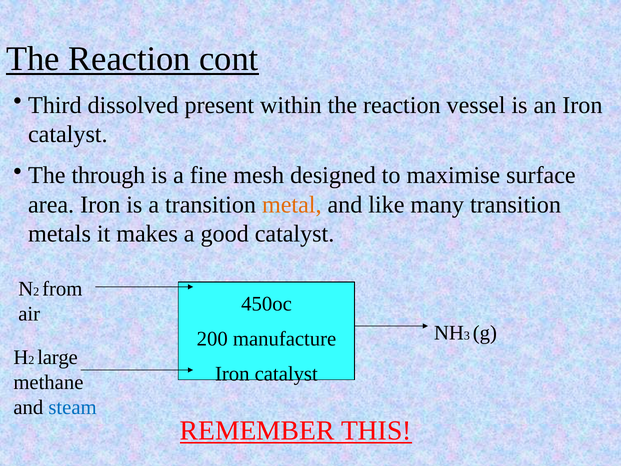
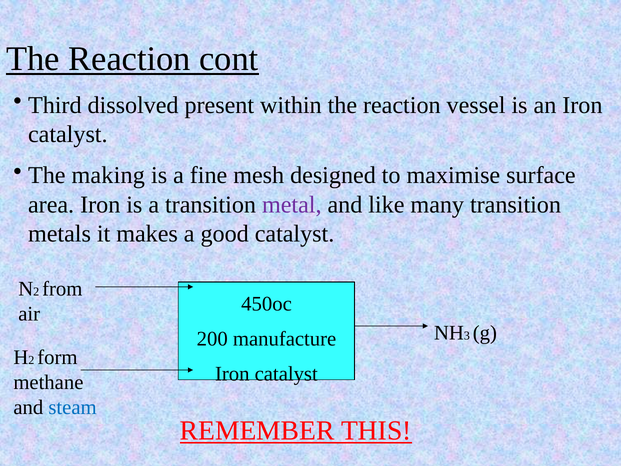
through: through -> making
metal colour: orange -> purple
large: large -> form
